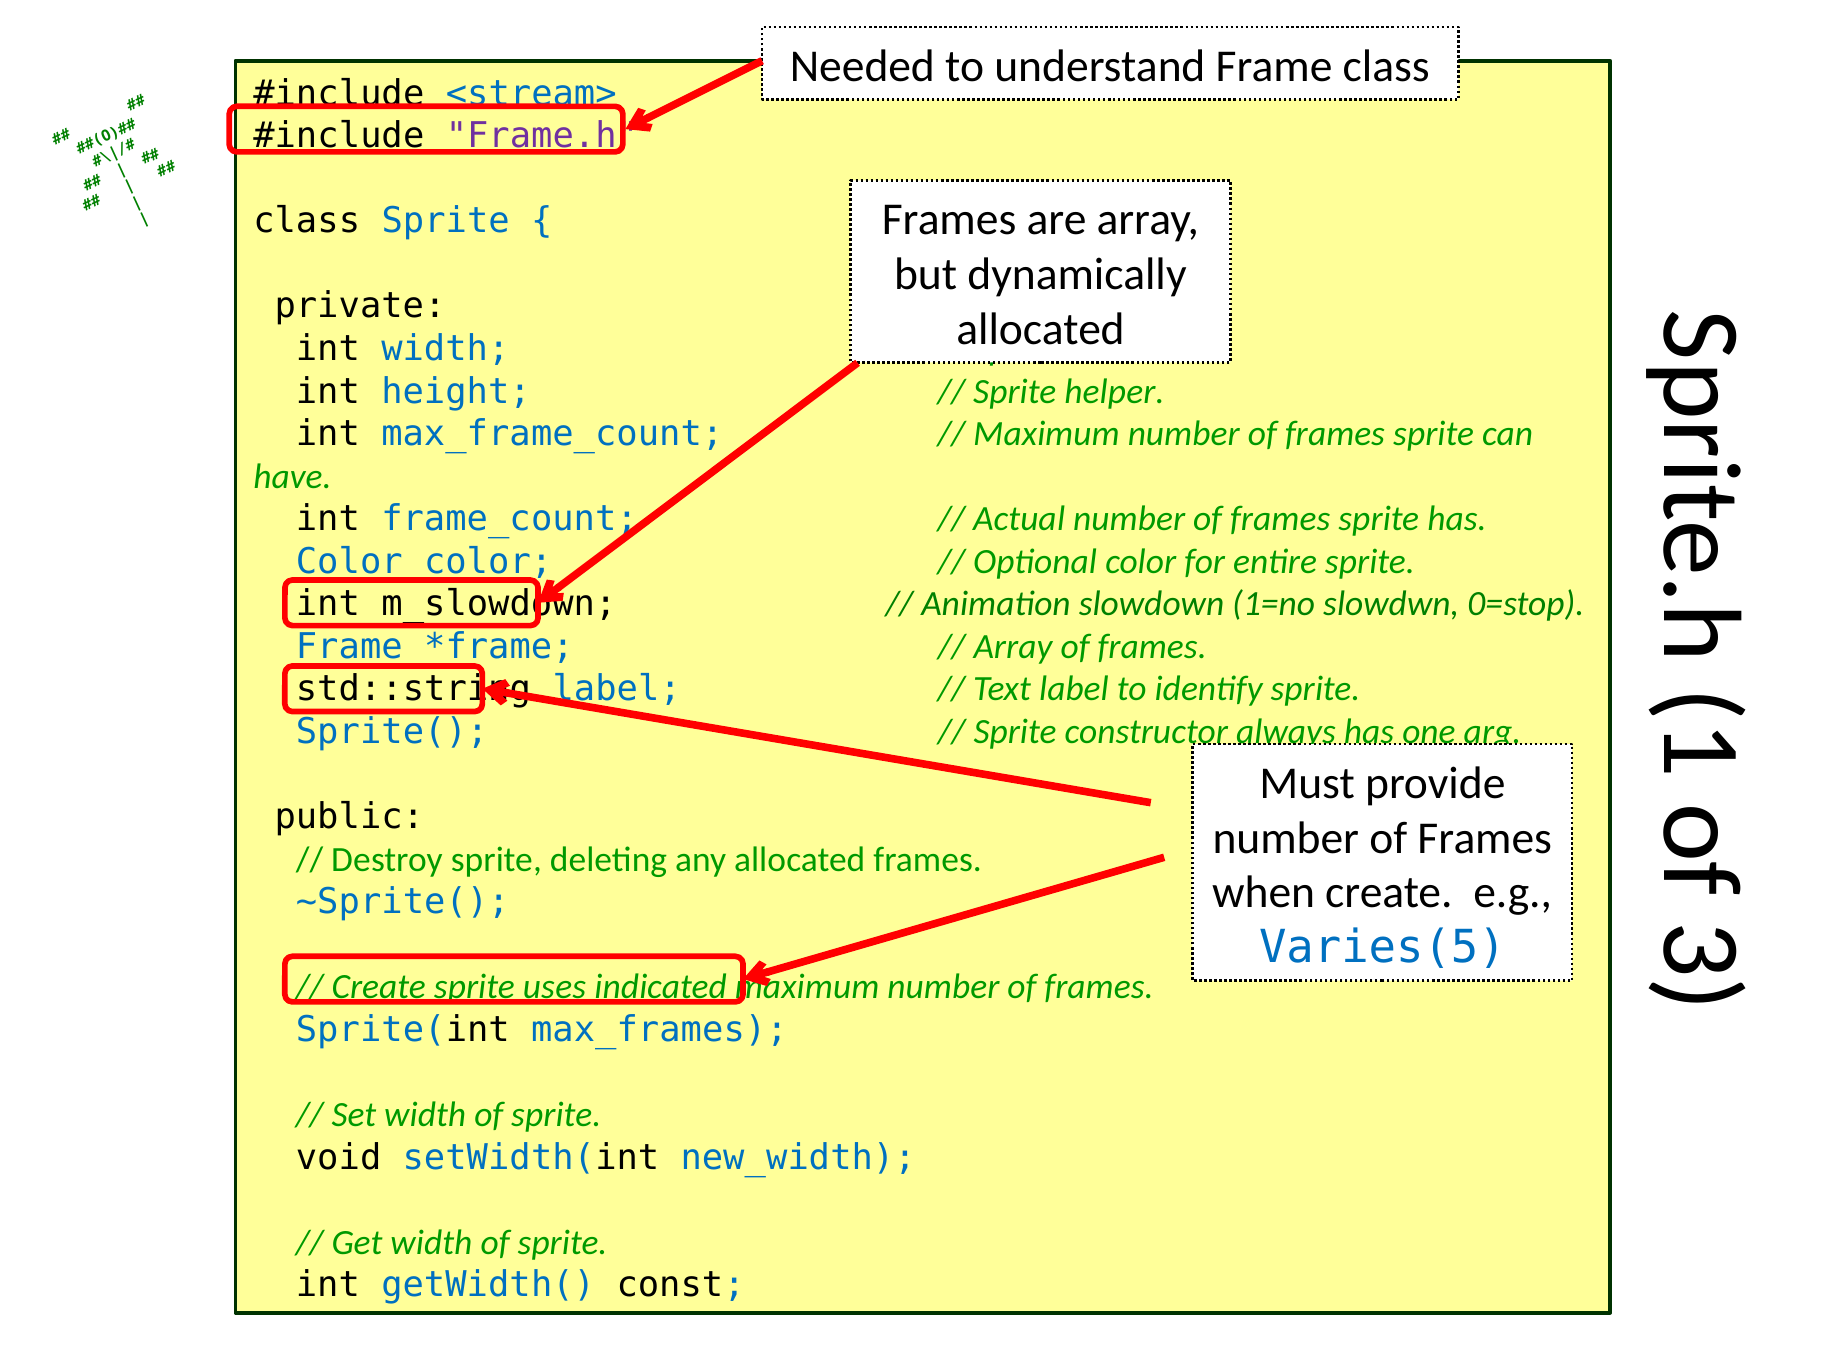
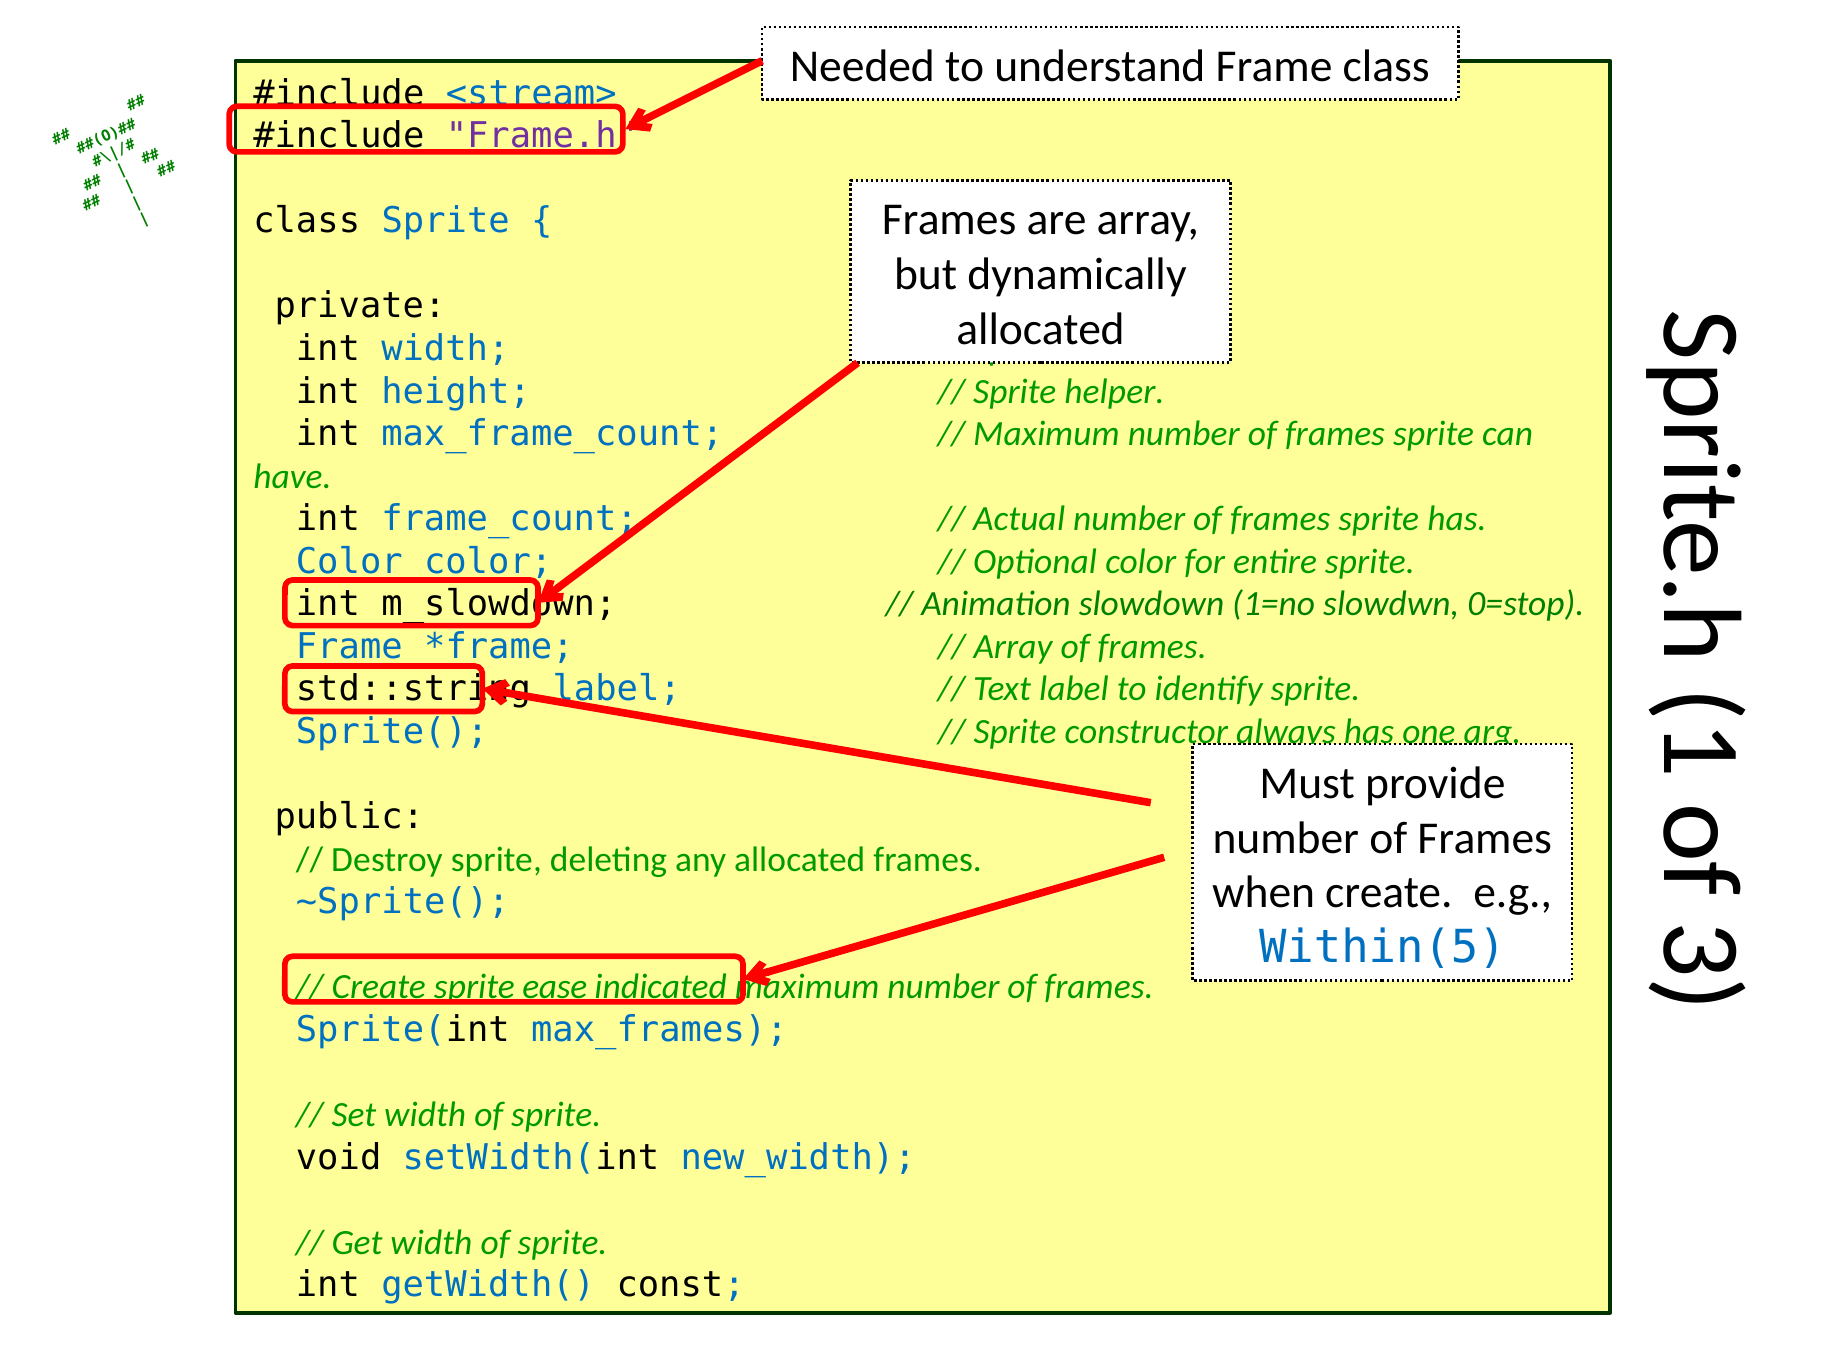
Varies(5: Varies(5 -> Within(5
uses: uses -> ease
